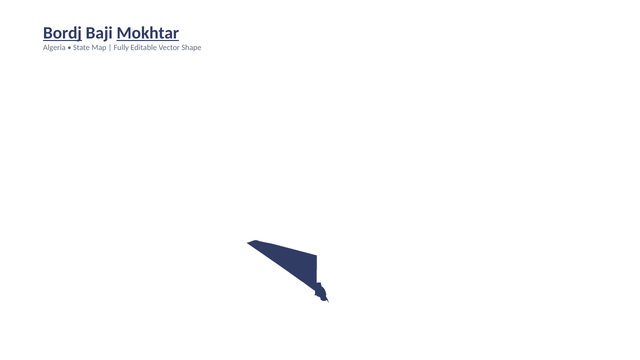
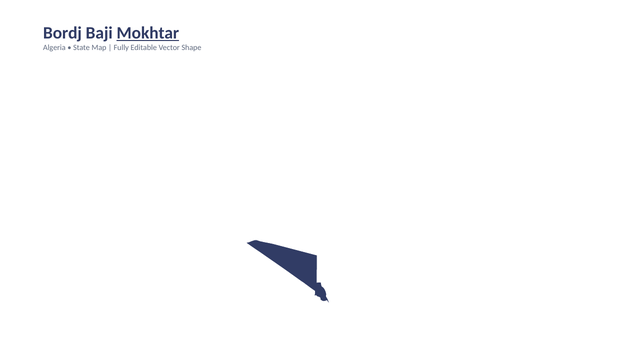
Bordj underline: present -> none
